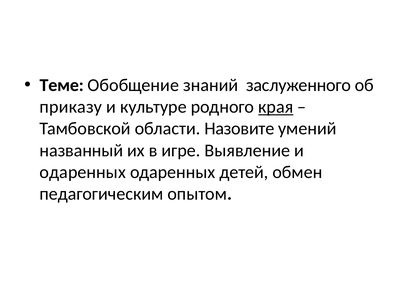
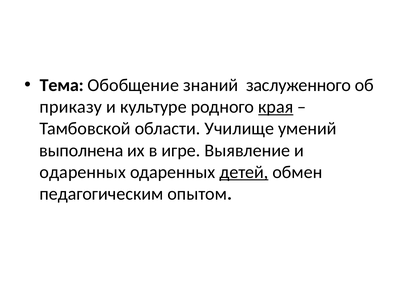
Теме: Теме -> Тема
Назовите: Назовите -> Училище
названный: названный -> выполнена
детей underline: none -> present
